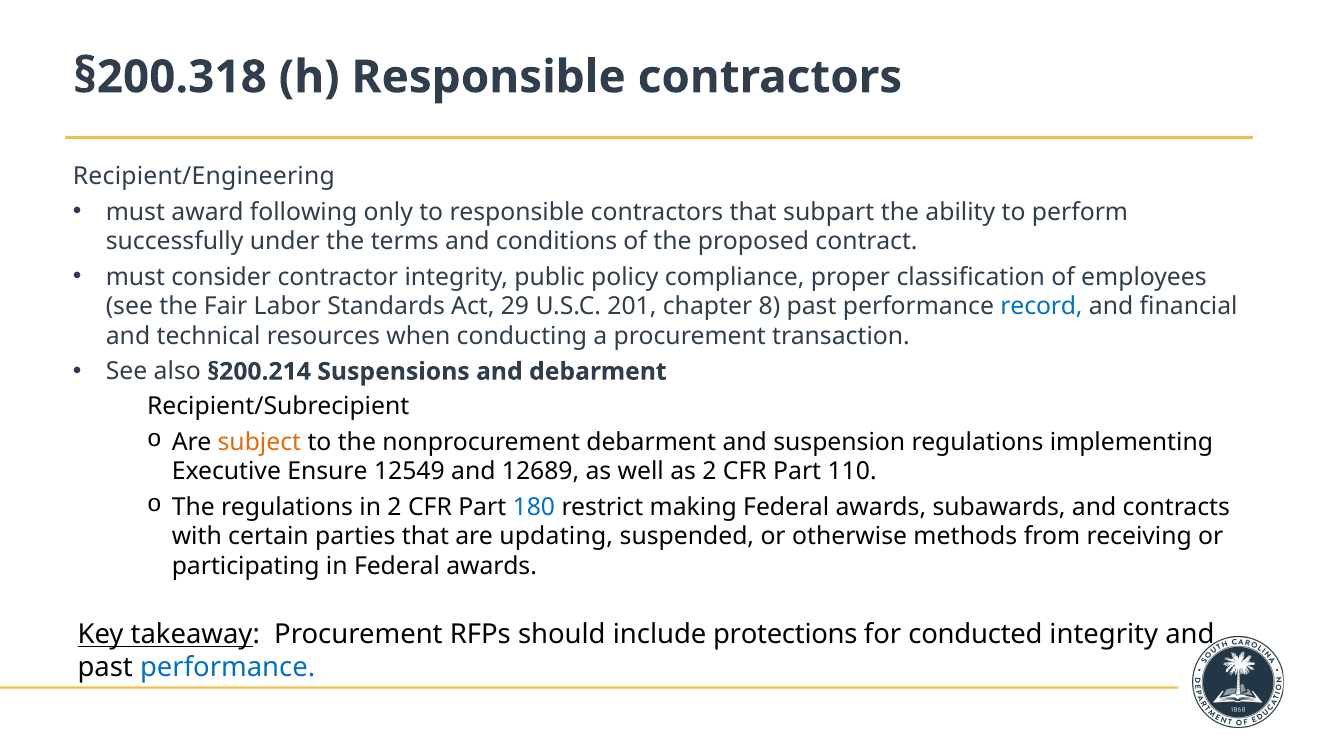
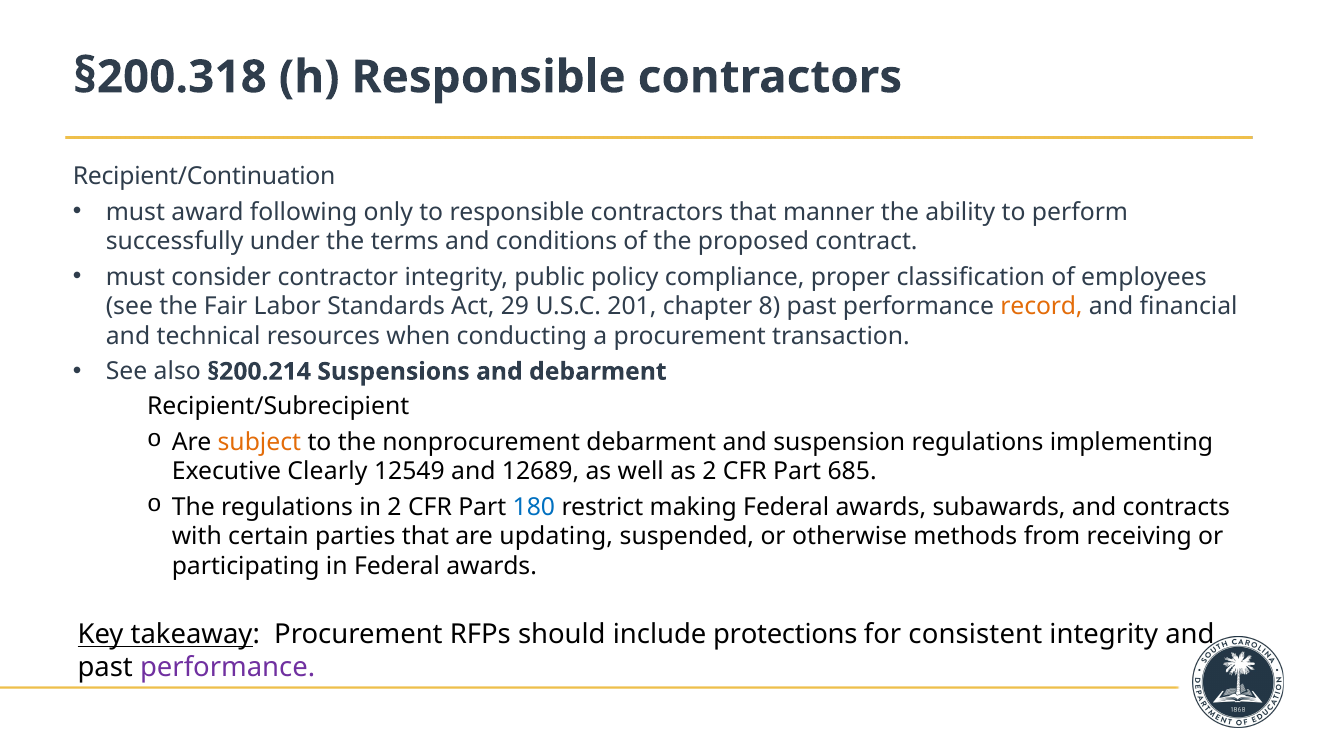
Recipient/Engineering: Recipient/Engineering -> Recipient/Continuation
subpart: subpart -> manner
record colour: blue -> orange
Ensure: Ensure -> Clearly
110: 110 -> 685
conducted: conducted -> consistent
performance at (228, 667) colour: blue -> purple
